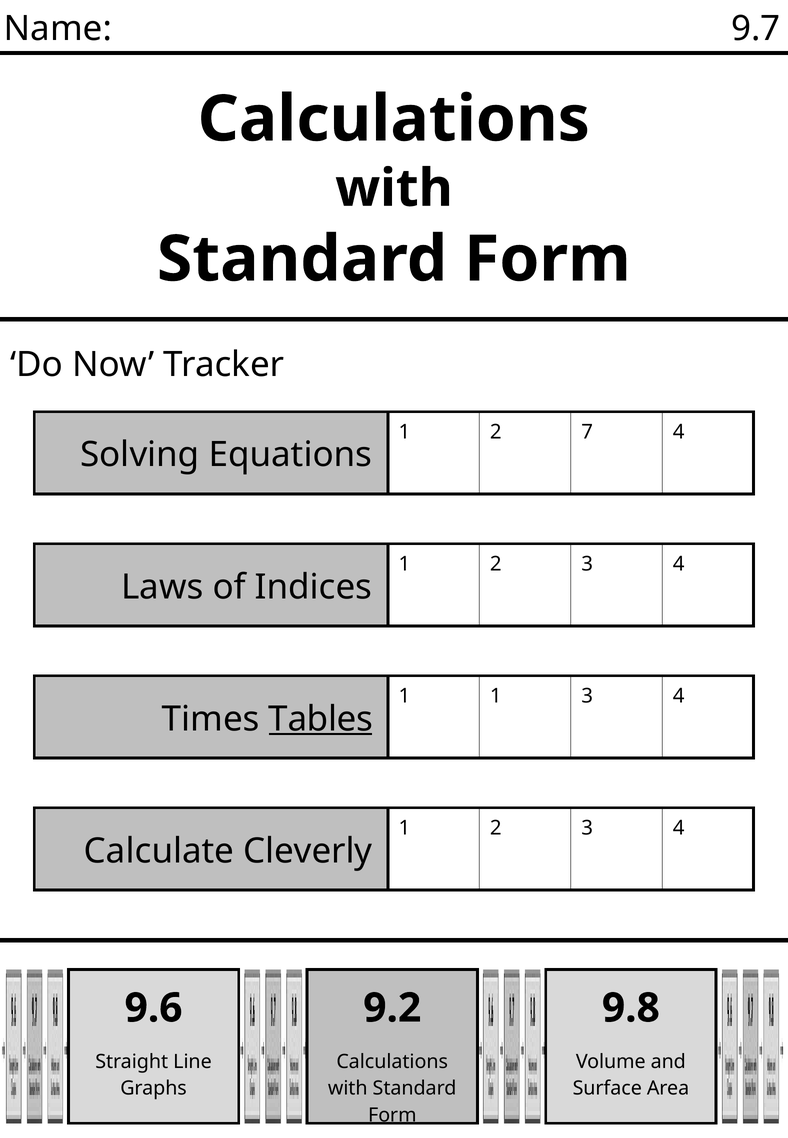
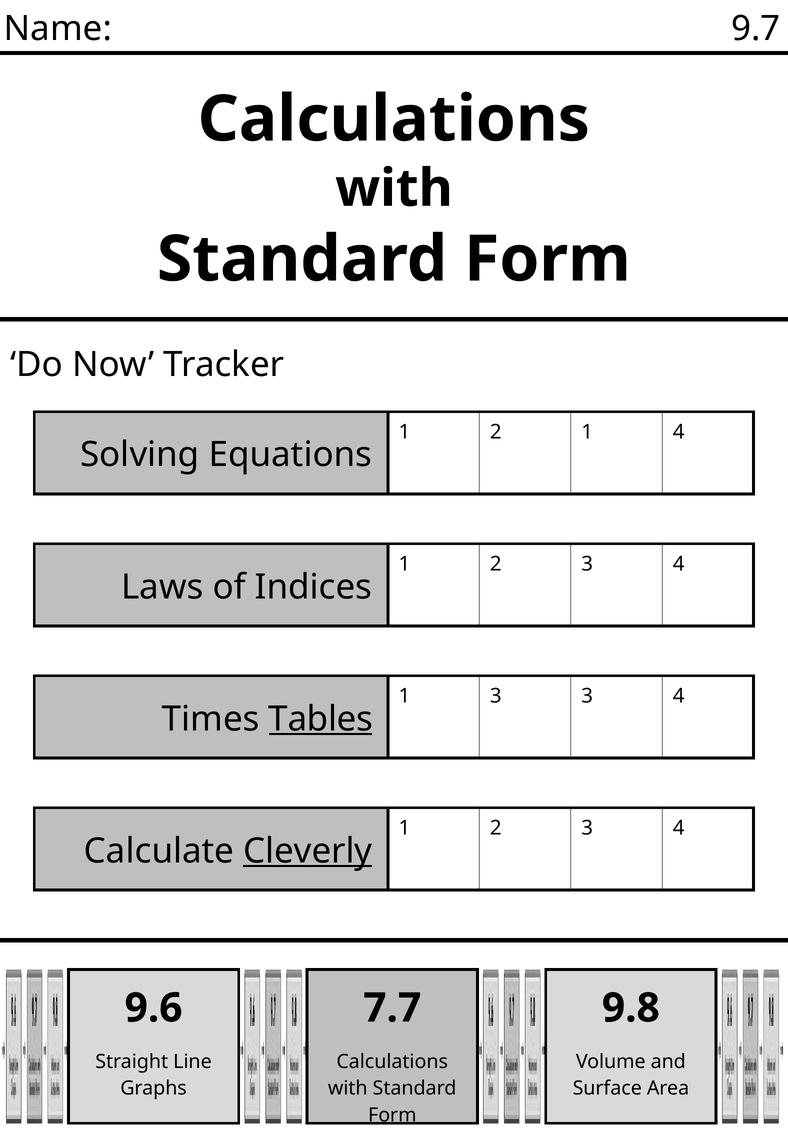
2 7: 7 -> 1
1 1: 1 -> 3
Cleverly underline: none -> present
9.2: 9.2 -> 7.7
